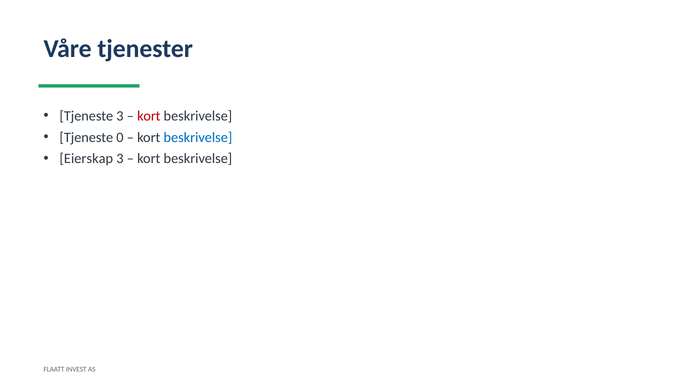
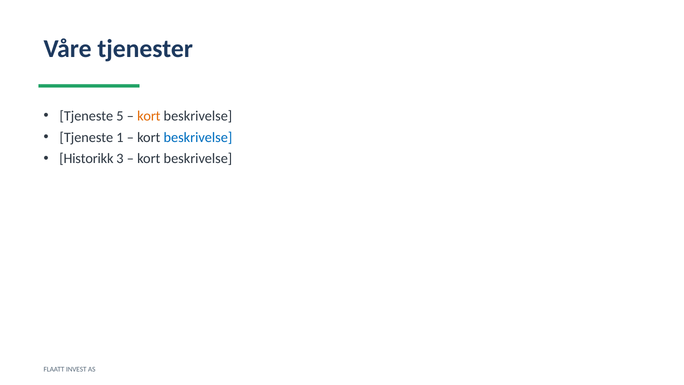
Tjeneste 3: 3 -> 5
kort at (149, 116) colour: red -> orange
0: 0 -> 1
Eierskap: Eierskap -> Historikk
